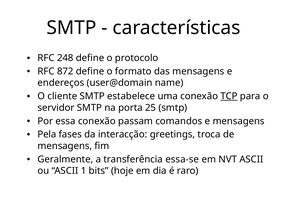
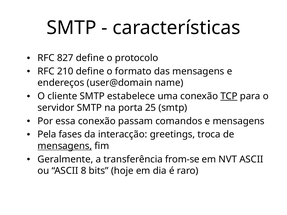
248: 248 -> 827
872: 872 -> 210
mensagens at (65, 146) underline: none -> present
essa-se: essa-se -> from-se
1: 1 -> 8
